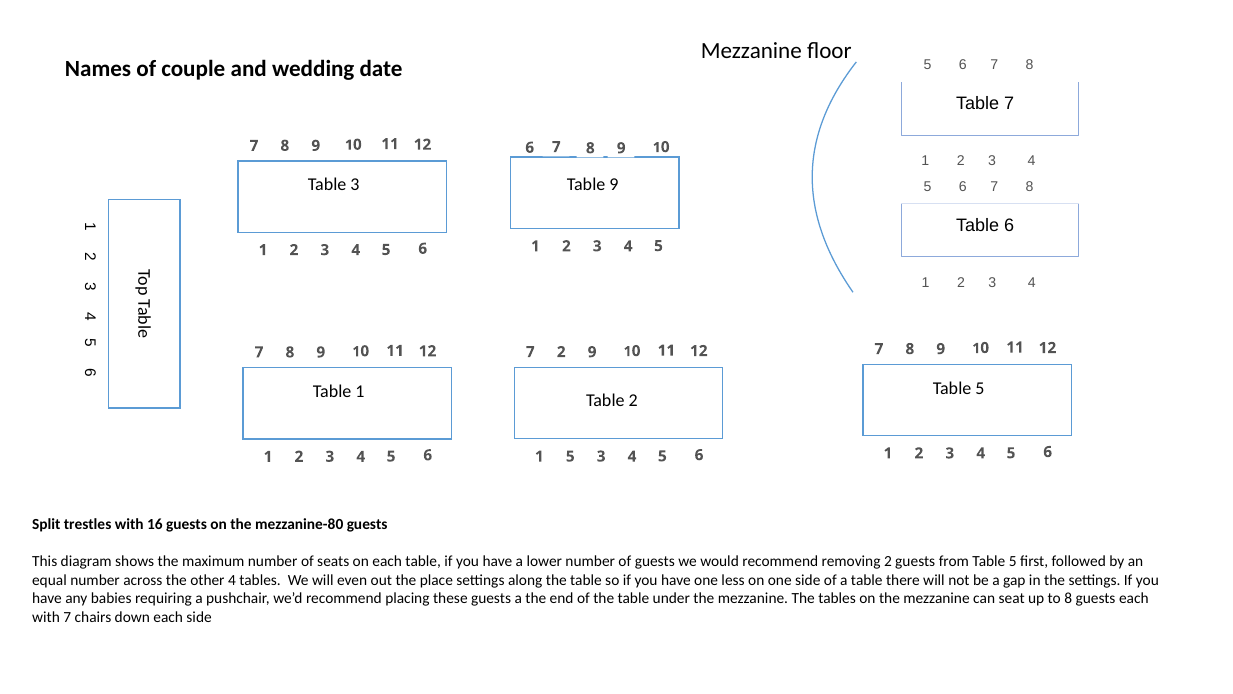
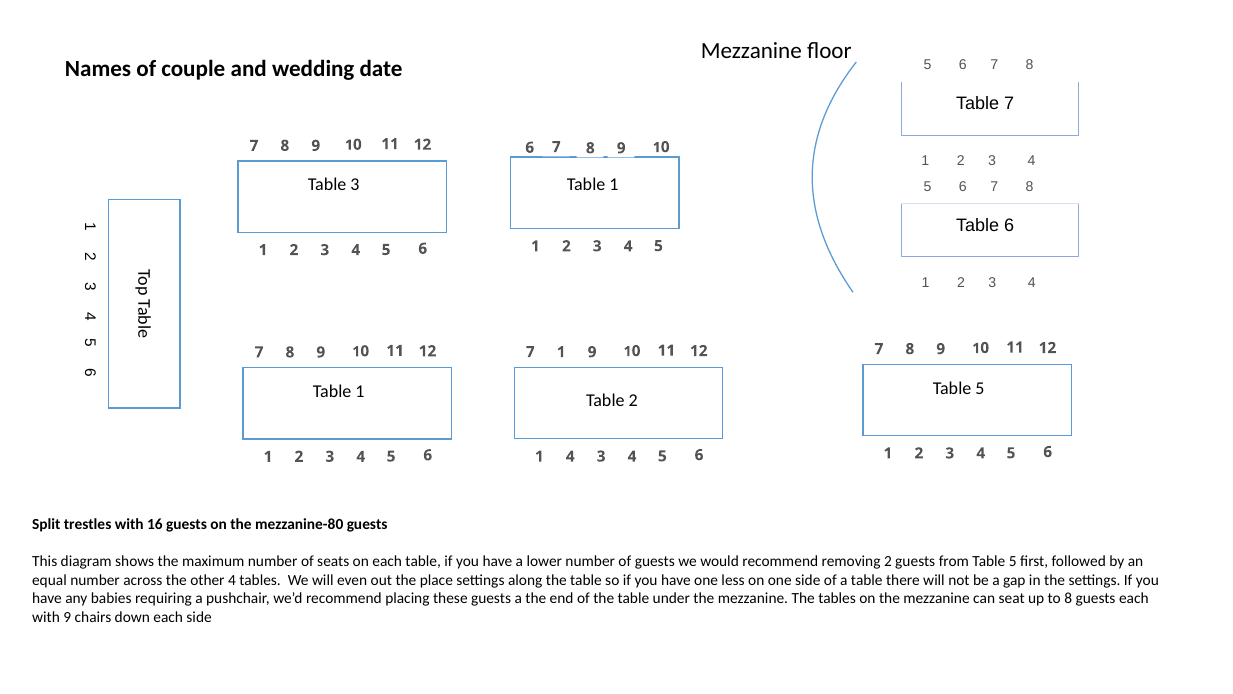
9 at (614, 184): 9 -> 1
7 2: 2 -> 1
1 5: 5 -> 4
with 7: 7 -> 9
